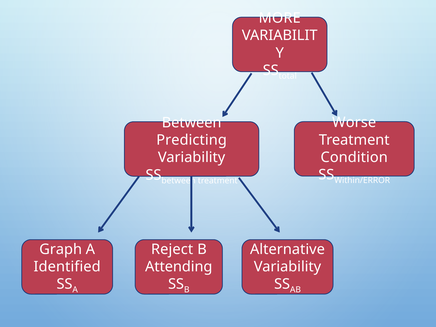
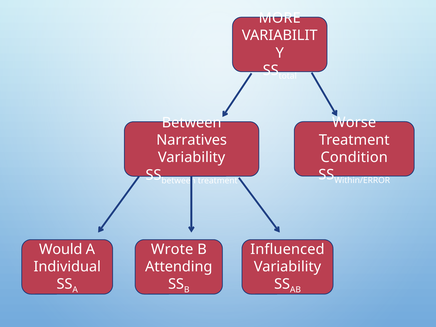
Predicting: Predicting -> Narratives
Graph: Graph -> Would
Reject: Reject -> Wrote
Alternative: Alternative -> Influenced
Identified: Identified -> Individual
